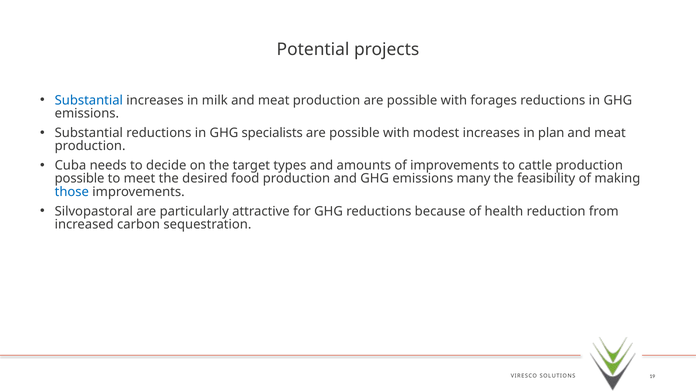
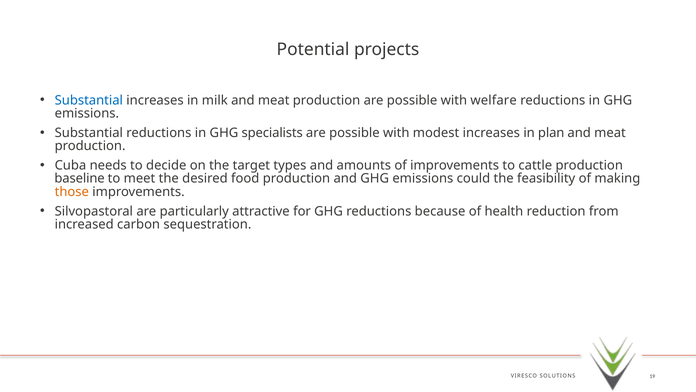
forages: forages -> welfare
possible at (80, 178): possible -> baseline
many: many -> could
those colour: blue -> orange
